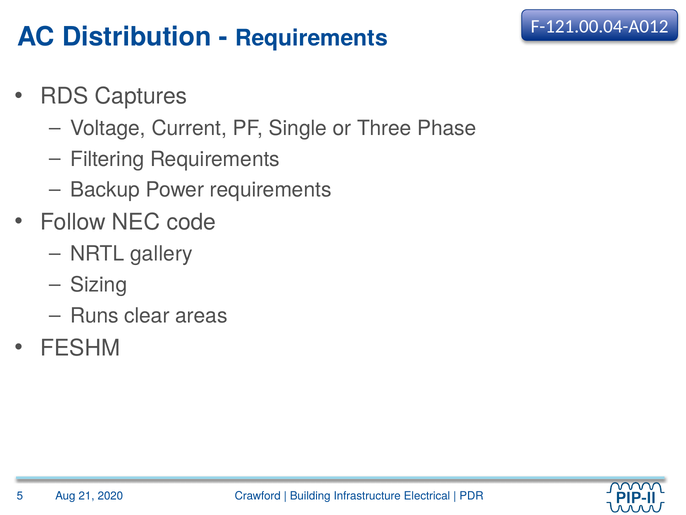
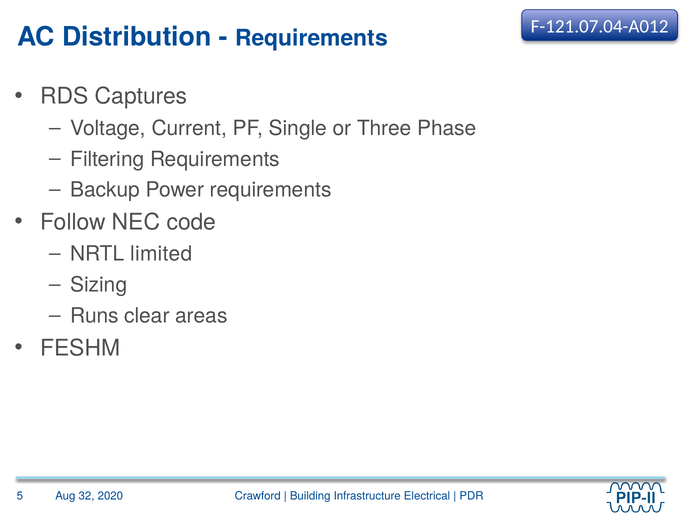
F-121.00.04-A012: F-121.00.04-A012 -> F-121.07.04-A012
gallery: gallery -> limited
21: 21 -> 32
